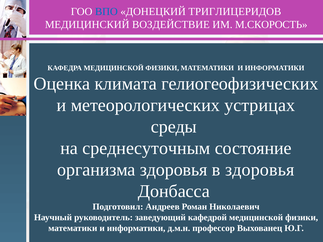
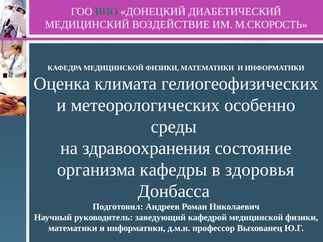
ВПО colour: blue -> green
ТРИГЛИЦЕРИДОВ: ТРИГЛИЦЕРИДОВ -> ДИАБЕТИЧЕСКИЙ
устрицах: устрицах -> особенно
среднесуточным: среднесуточным -> здравоохранения
организма здоровья: здоровья -> кафедры
